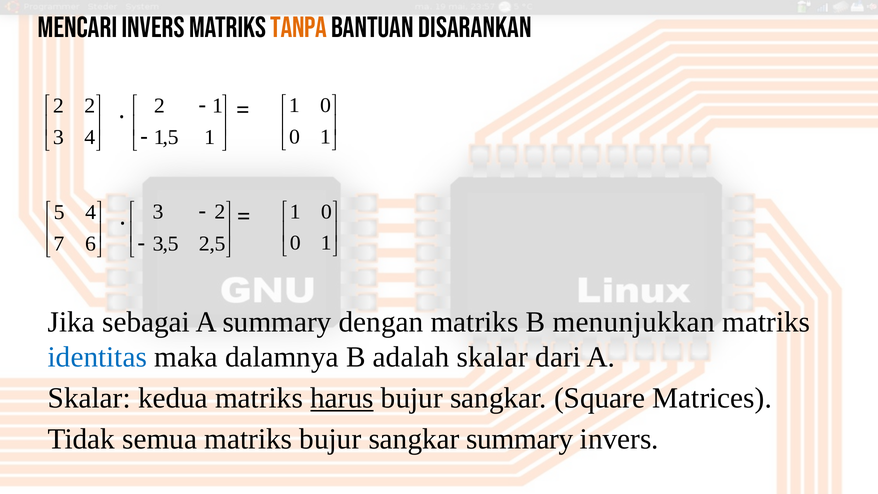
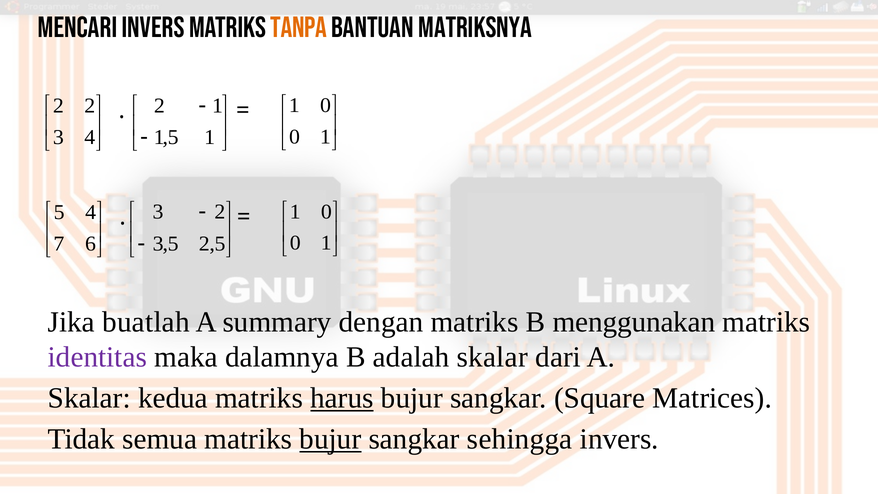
DISARANKAN: DISARANKAN -> MATRIKSNYA
sebagai: sebagai -> buatlah
menunjukkan: menunjukkan -> menggunakan
identitas colour: blue -> purple
bujur at (330, 439) underline: none -> present
sangkar summary: summary -> sehingga
